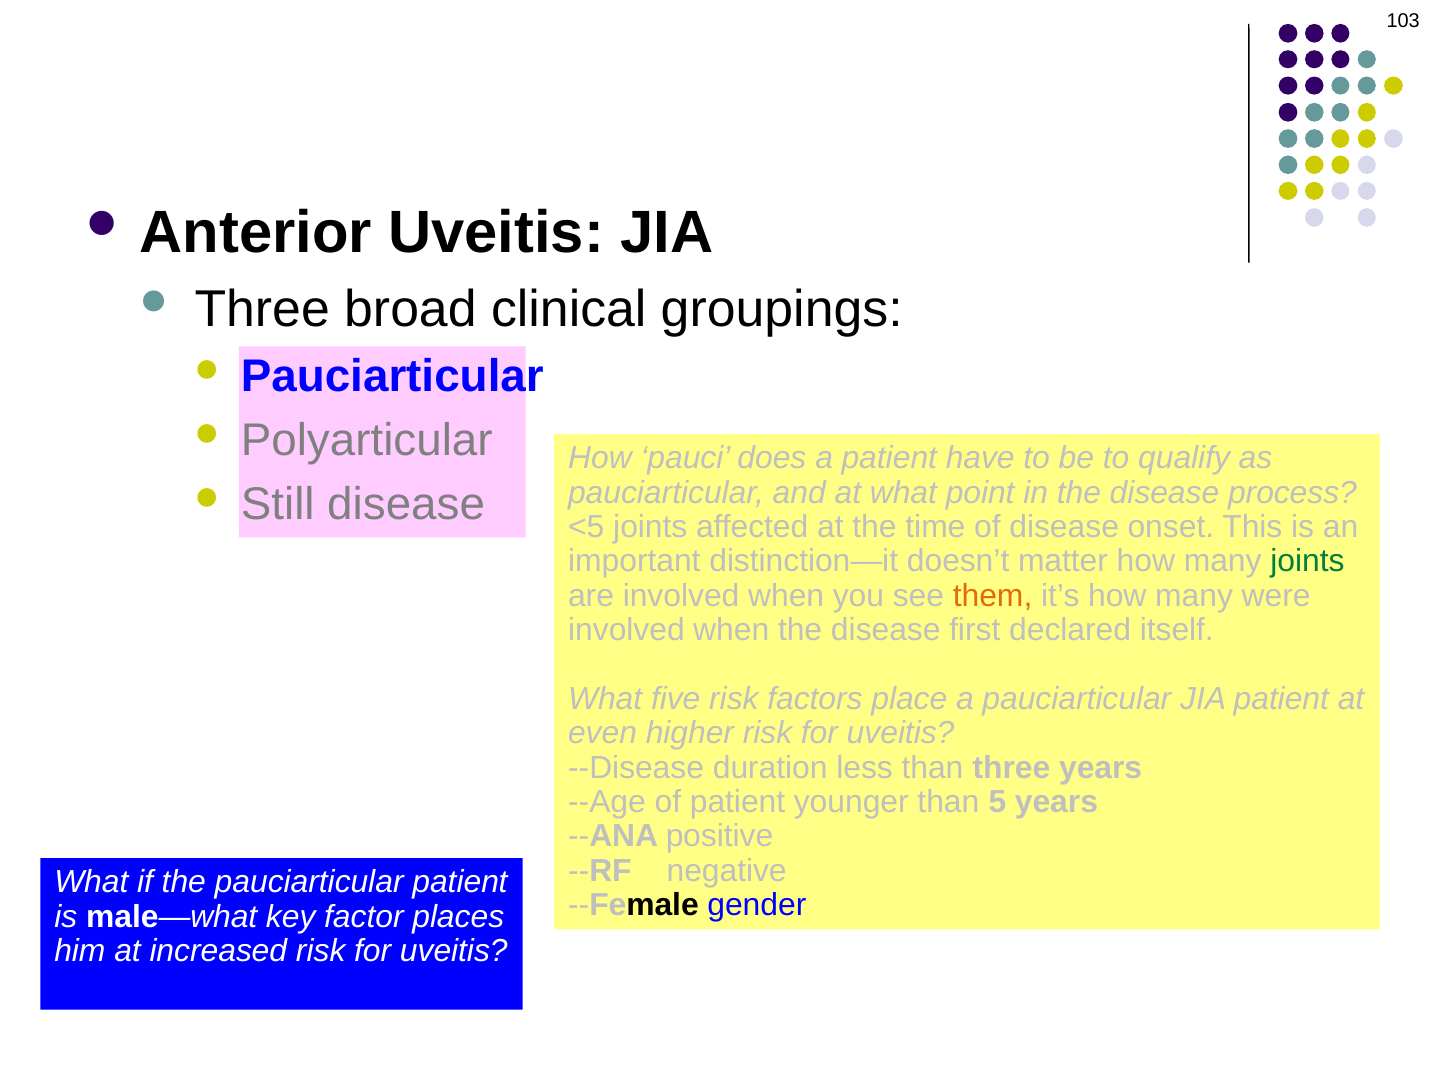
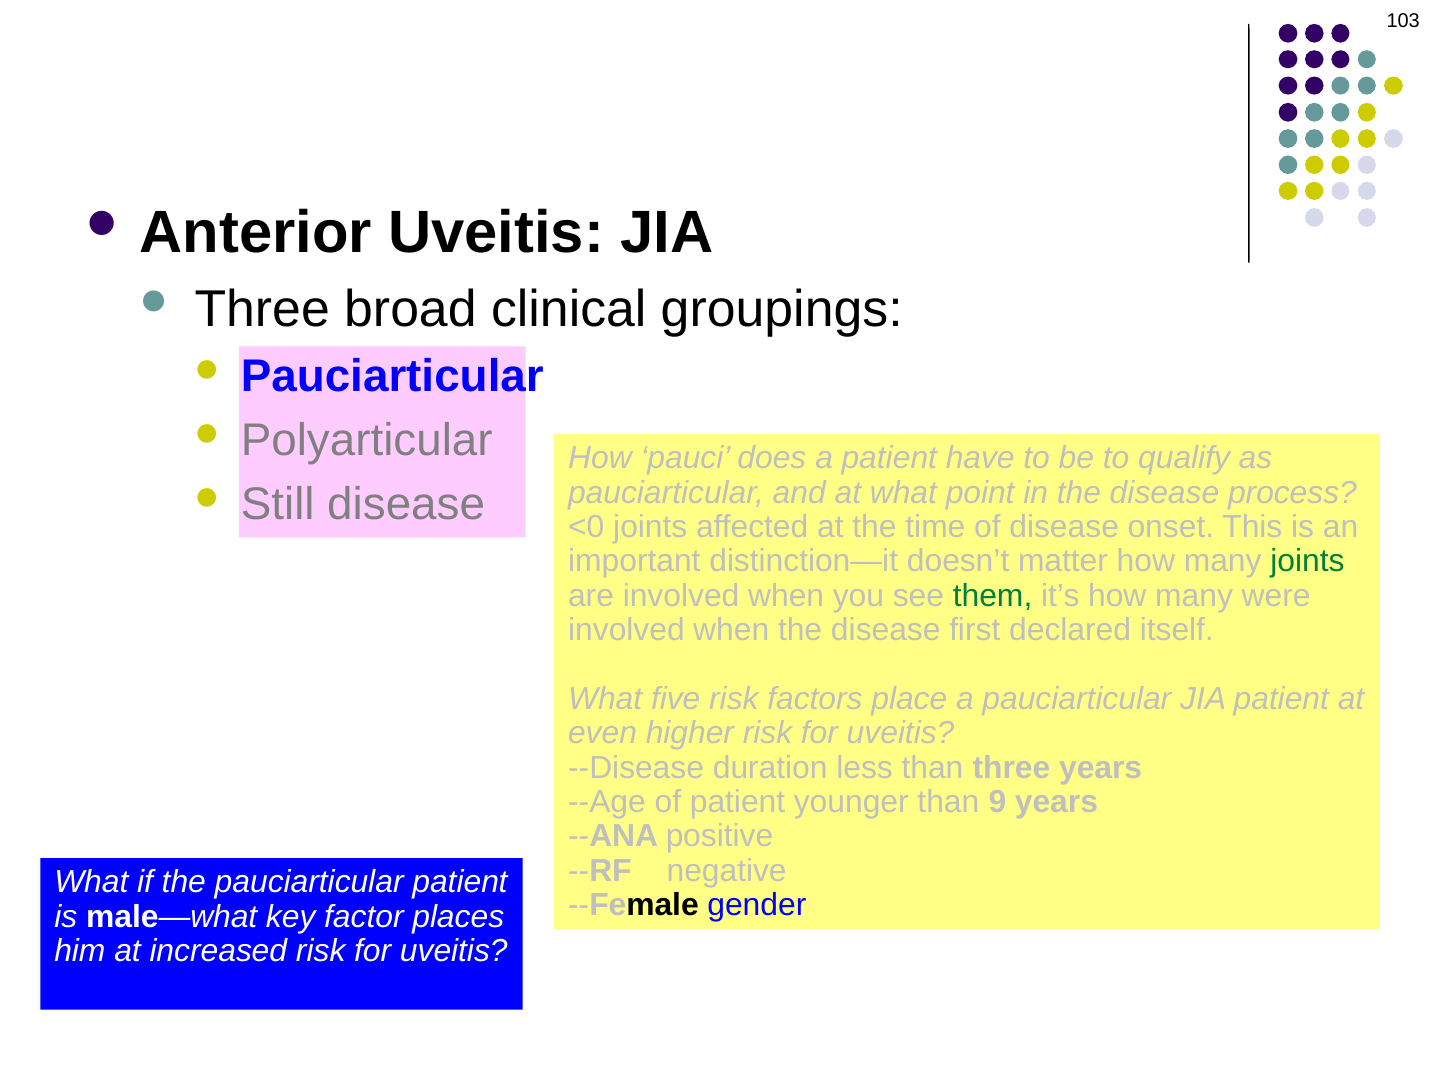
<5: <5 -> <0
them colour: orange -> green
5: 5 -> 9
